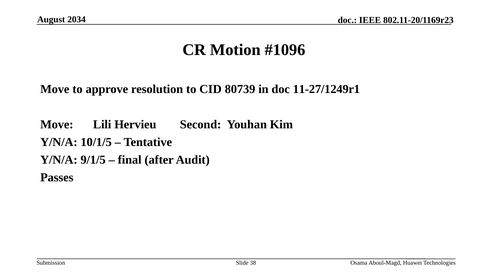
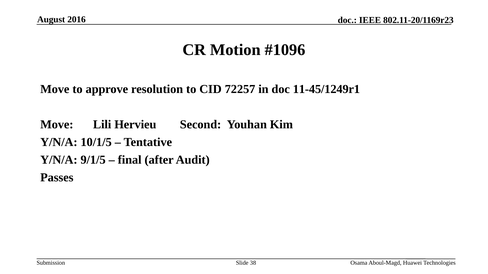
2034: 2034 -> 2016
80739: 80739 -> 72257
11-27/1249r1: 11-27/1249r1 -> 11-45/1249r1
